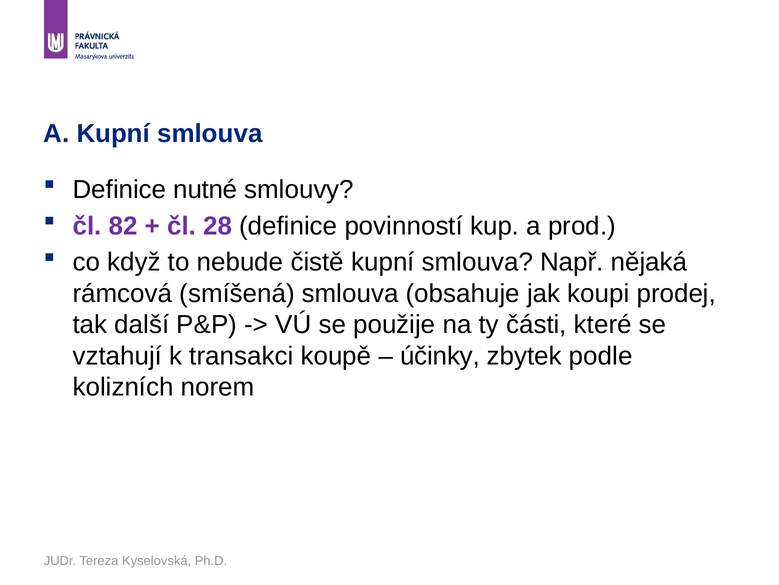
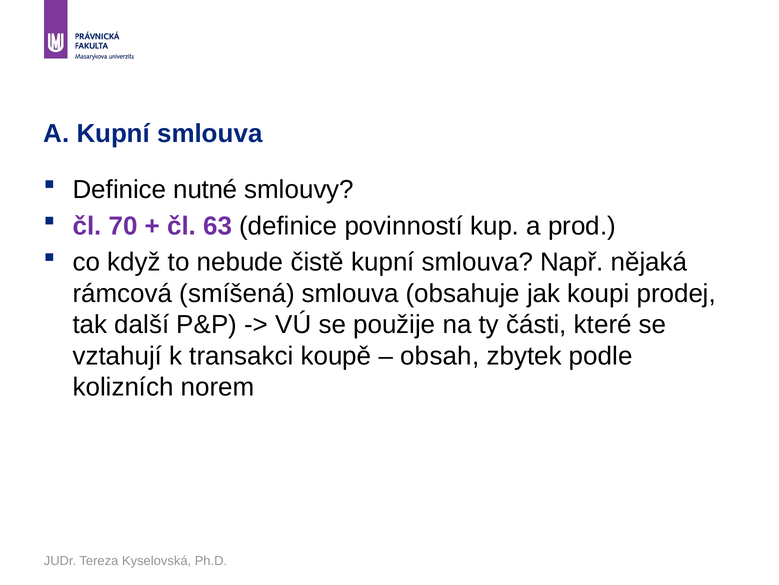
82: 82 -> 70
28: 28 -> 63
účinky: účinky -> obsah
